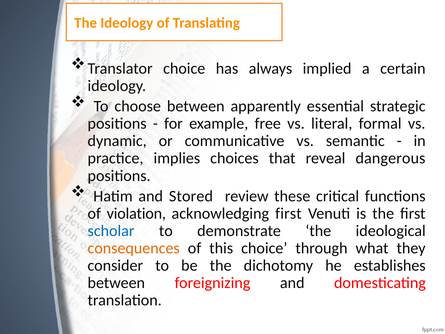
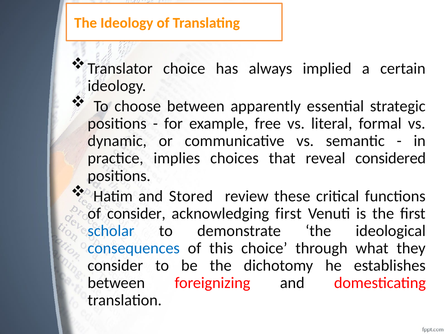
dangerous: dangerous -> considered
of violation: violation -> consider
consequences colour: orange -> blue
